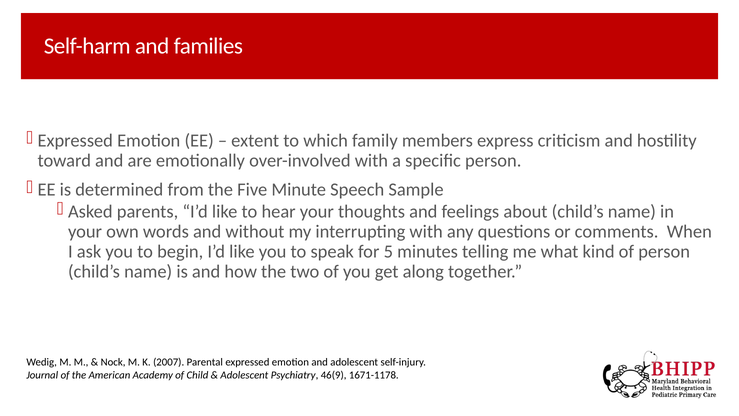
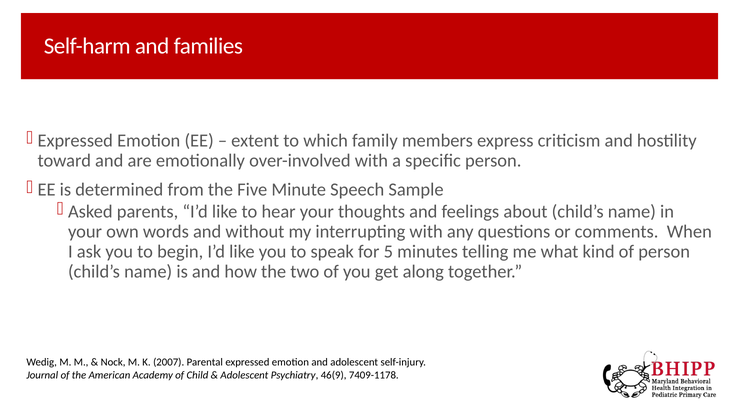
1671-1178: 1671-1178 -> 7409-1178
